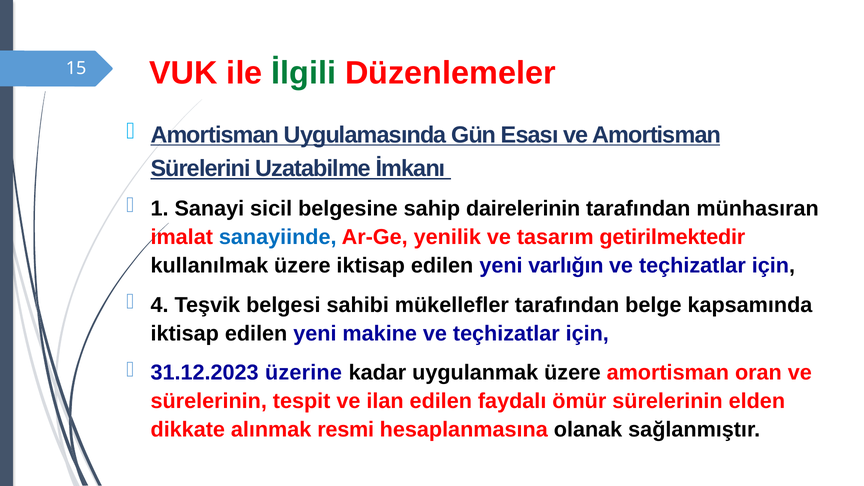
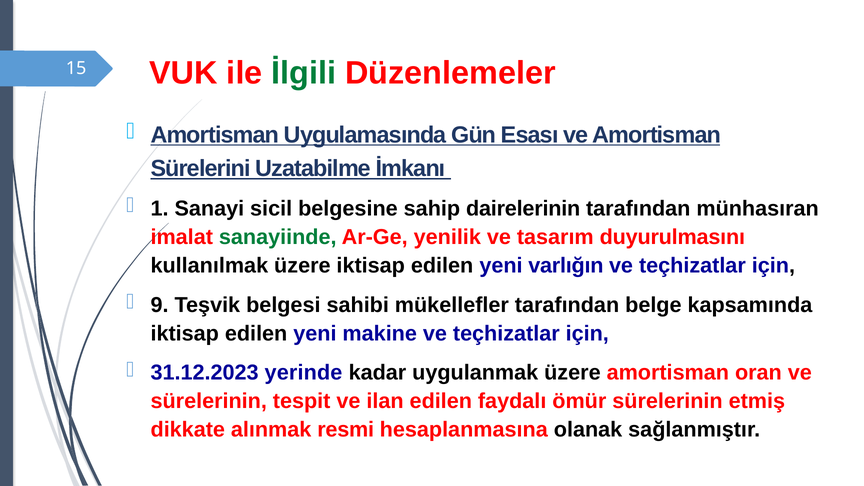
sanayiinde colour: blue -> green
getirilmektedir: getirilmektedir -> duyurulmasını
4: 4 -> 9
üzerine: üzerine -> yerinde
elden: elden -> etmiş
